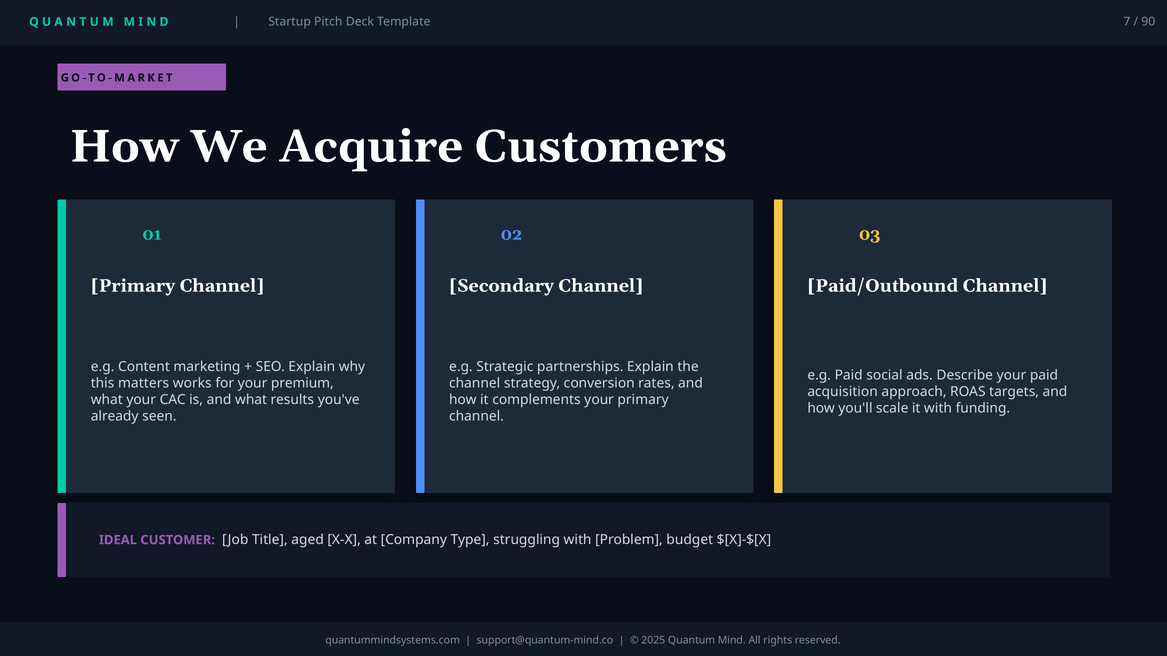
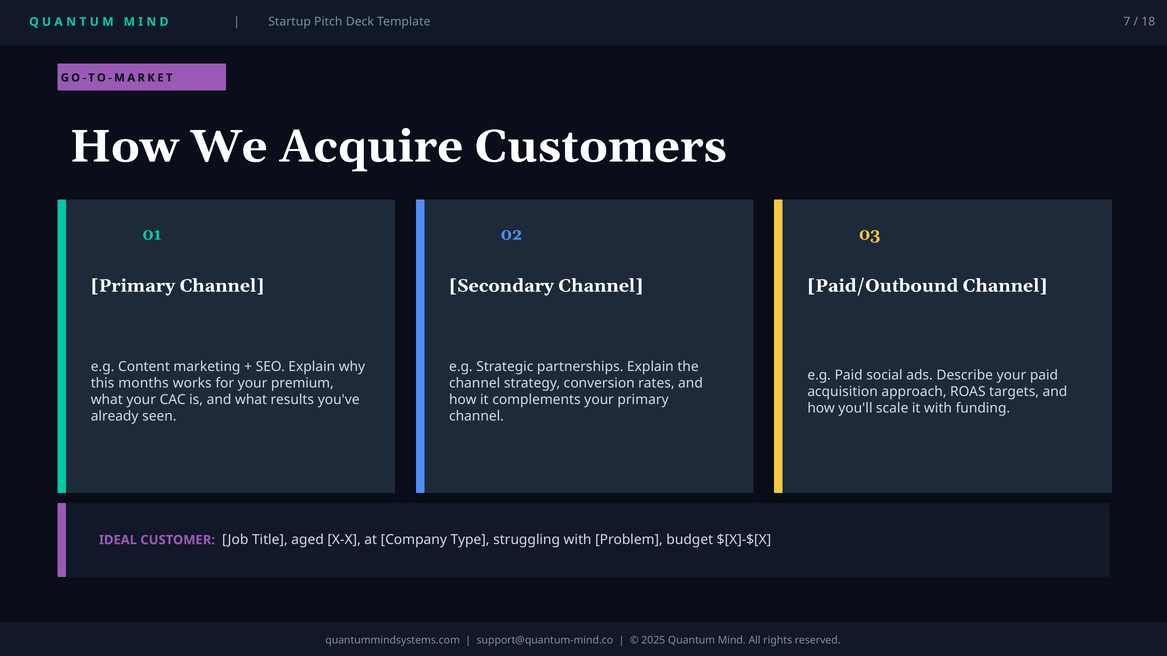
90: 90 -> 18
matters: matters -> months
